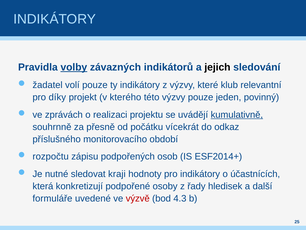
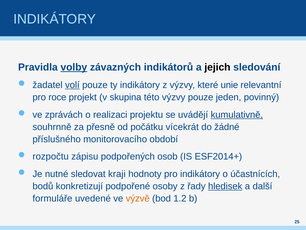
volí underline: none -> present
klub: klub -> unie
díky: díky -> roce
kterého: kterého -> skupina
odkaz: odkaz -> žádné
která: která -> bodů
hledisek underline: none -> present
výzvě colour: red -> orange
4.3: 4.3 -> 1.2
